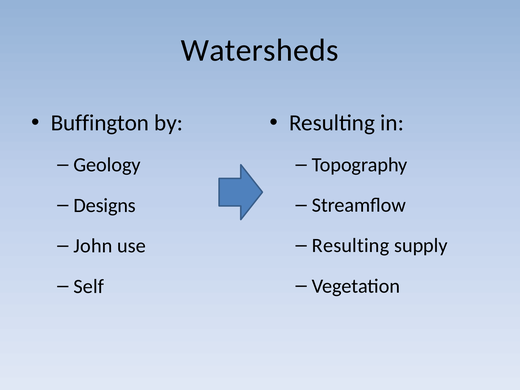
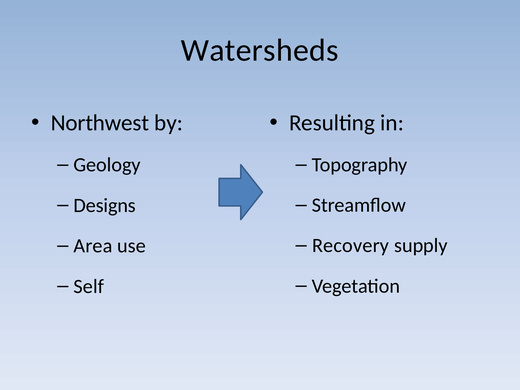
Buffington: Buffington -> Northwest
Resulting at (351, 246): Resulting -> Recovery
John: John -> Area
